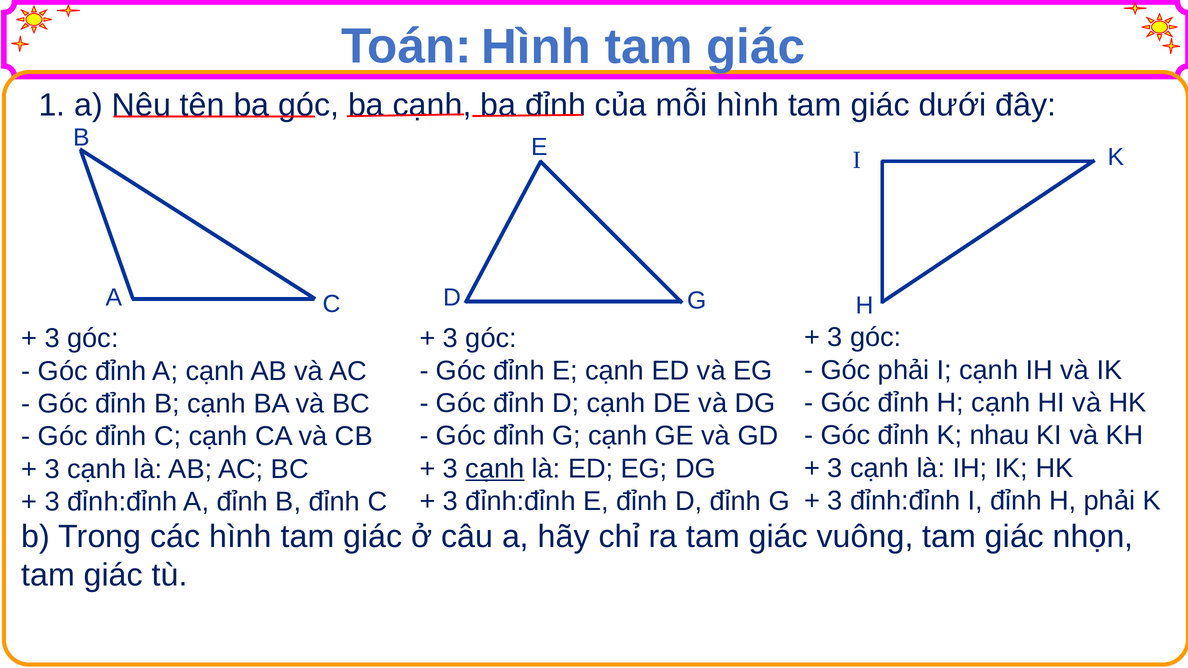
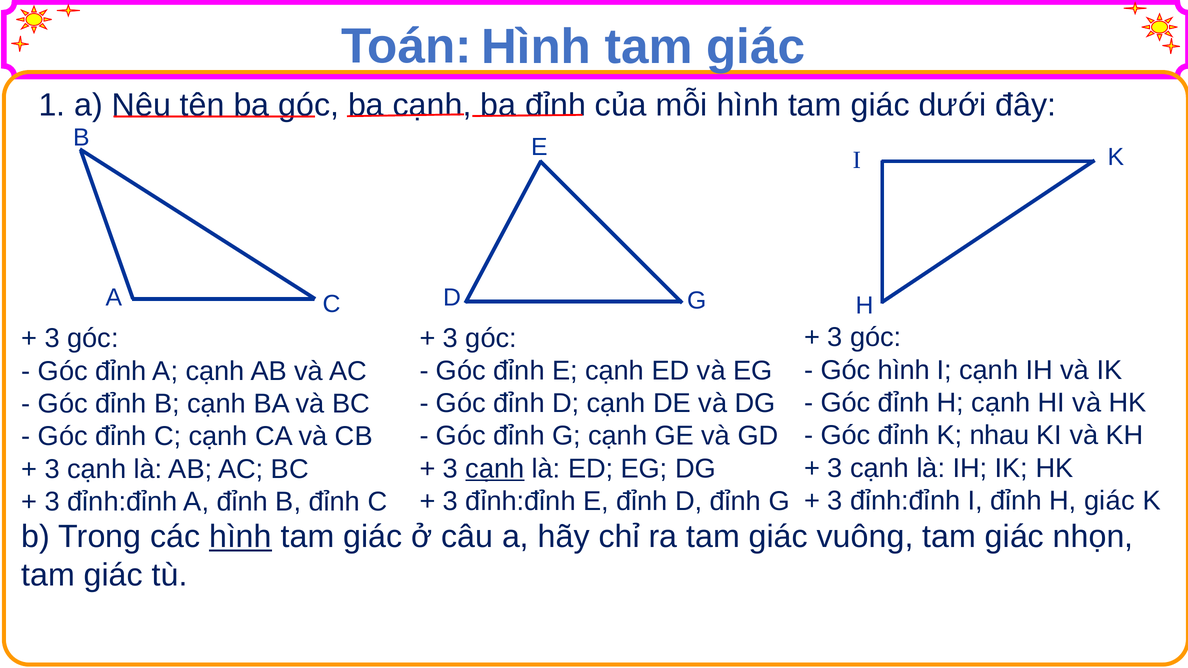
Góc phải: phải -> hình
H phải: phải -> giác
hình at (240, 537) underline: none -> present
